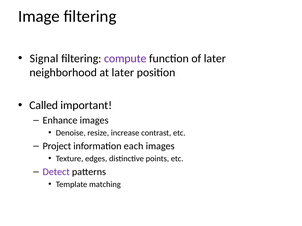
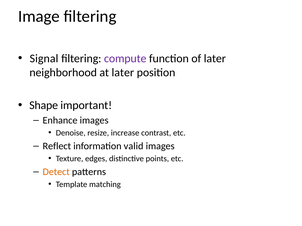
Called: Called -> Shape
Project: Project -> Reflect
each: each -> valid
Detect colour: purple -> orange
